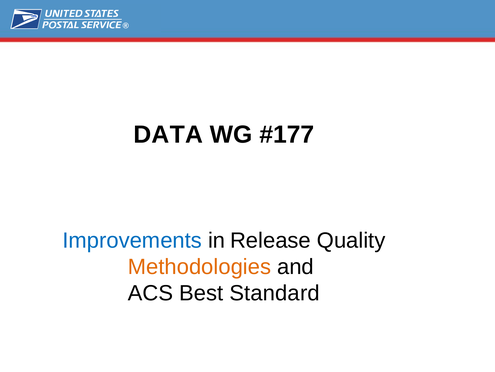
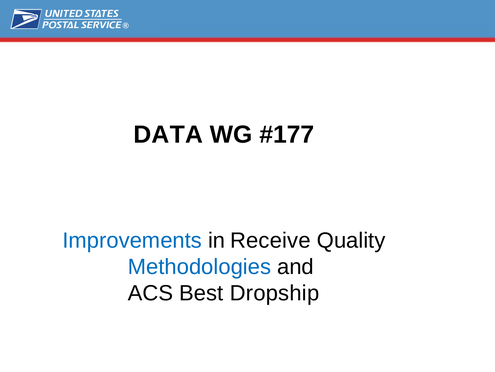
Release: Release -> Receive
Methodologies colour: orange -> blue
Standard: Standard -> Dropship
